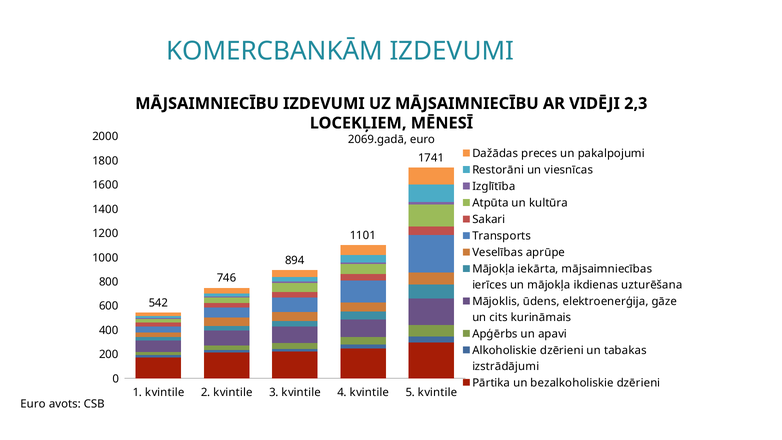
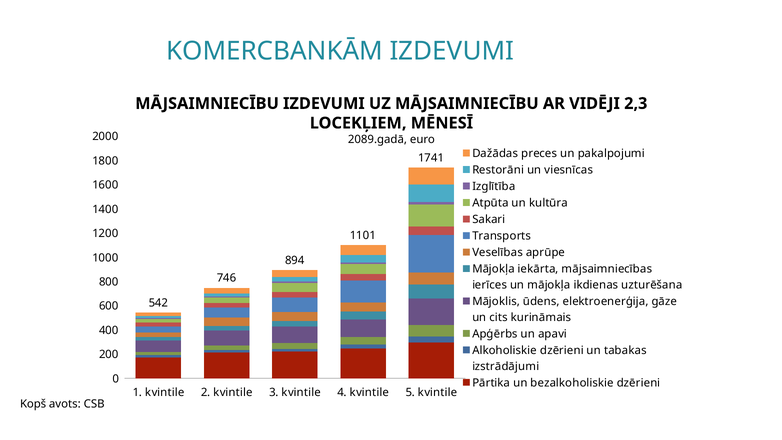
2069.gadā: 2069.gadā -> 2089.gadā
Euro at (33, 404): Euro -> Kopš
